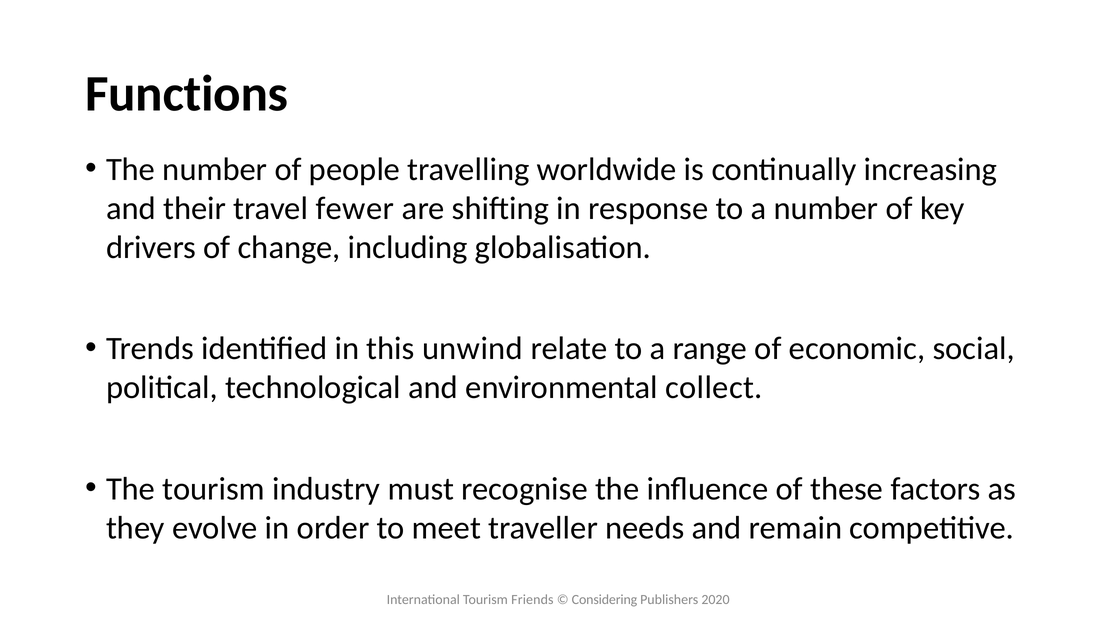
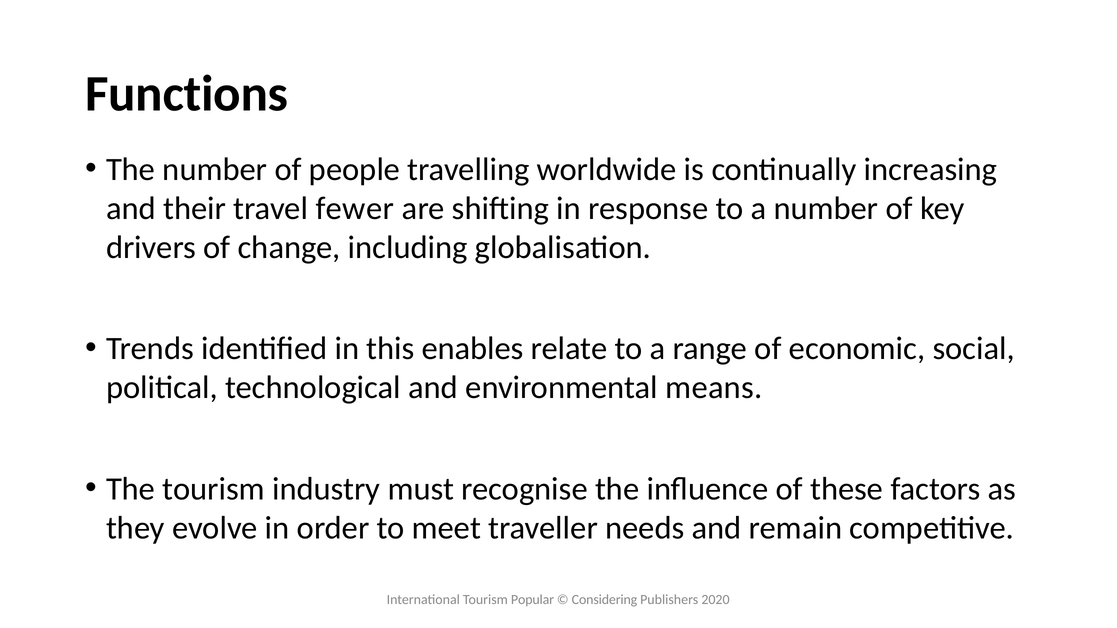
unwind: unwind -> enables
collect: collect -> means
Friends: Friends -> Popular
